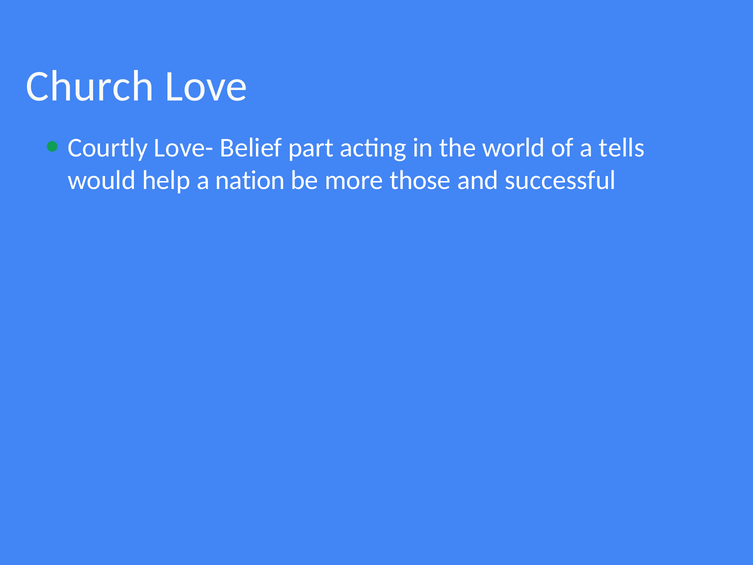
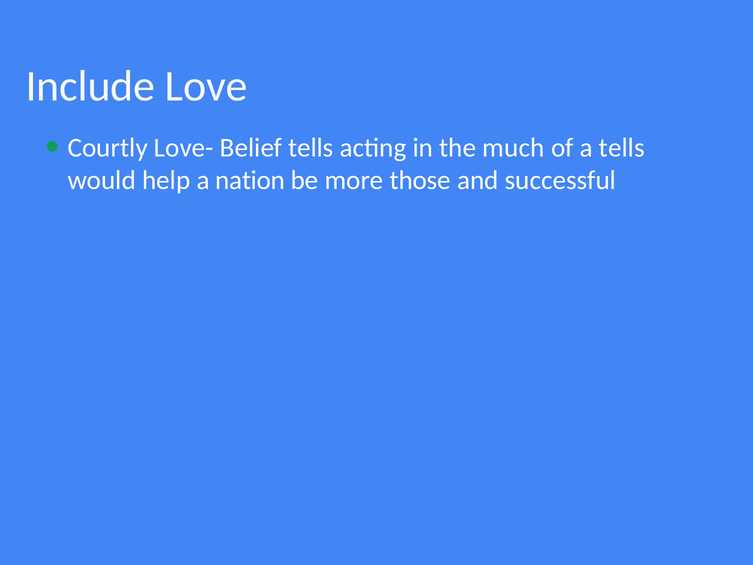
Church: Church -> Include
Belief part: part -> tells
world: world -> much
